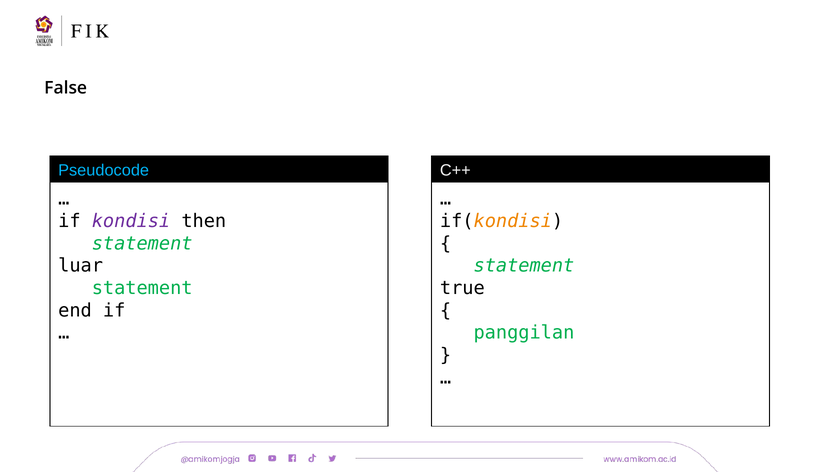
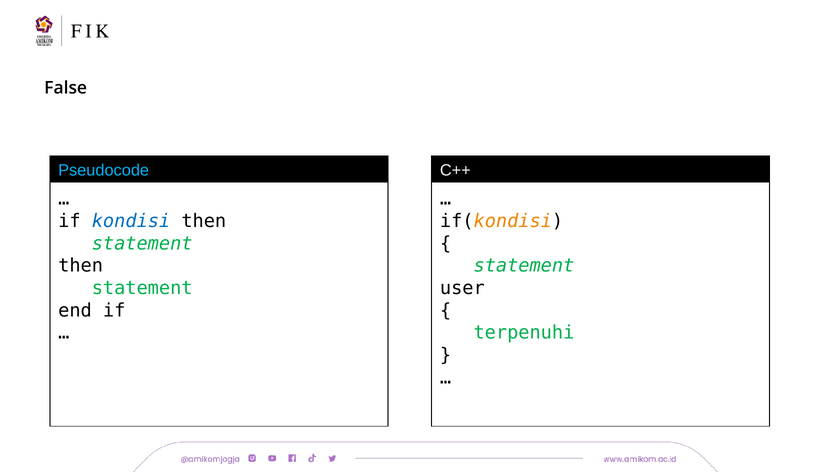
kondisi colour: purple -> blue
luar at (81, 266): luar -> then
true: true -> user
panggilan: panggilan -> terpenuhi
